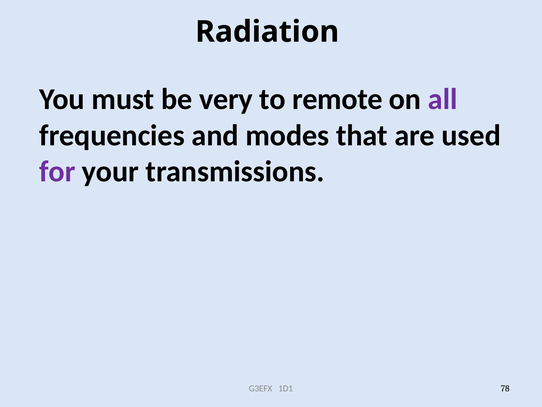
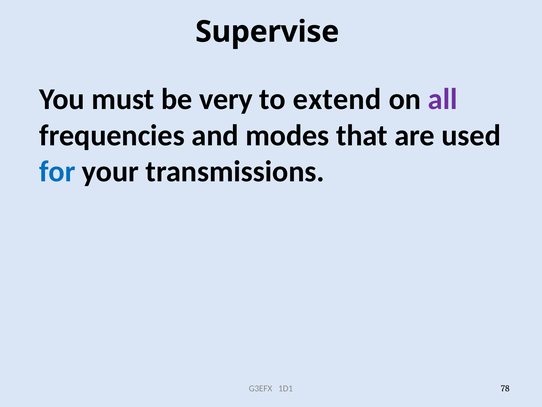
Radiation: Radiation -> Supervise
remote: remote -> extend
for colour: purple -> blue
